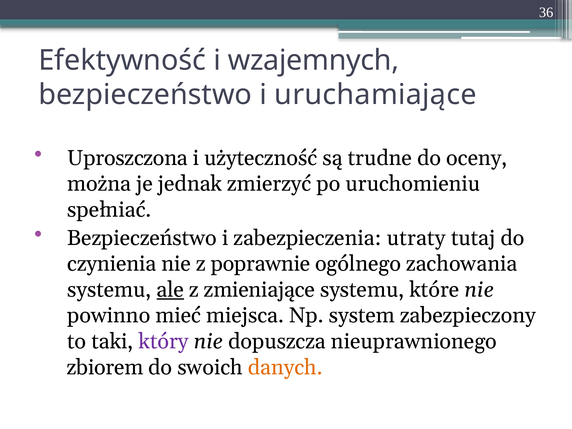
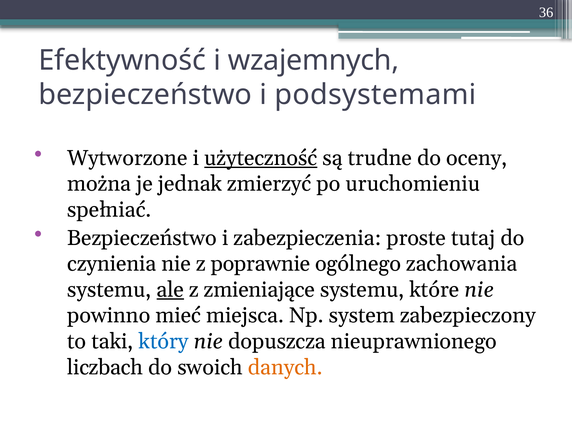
uruchamiające: uruchamiające -> podsystemami
Uproszczona: Uproszczona -> Wytworzone
użyteczność underline: none -> present
utraty: utraty -> proste
który colour: purple -> blue
zbiorem: zbiorem -> liczbach
